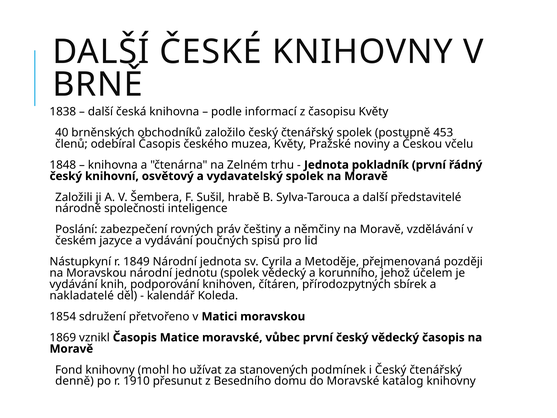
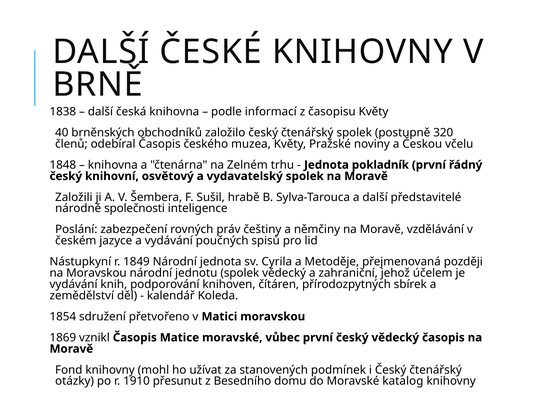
453: 453 -> 320
korunního: korunního -> zahraniční
nakladatelé: nakladatelé -> zemědělství
denně: denně -> otázky
